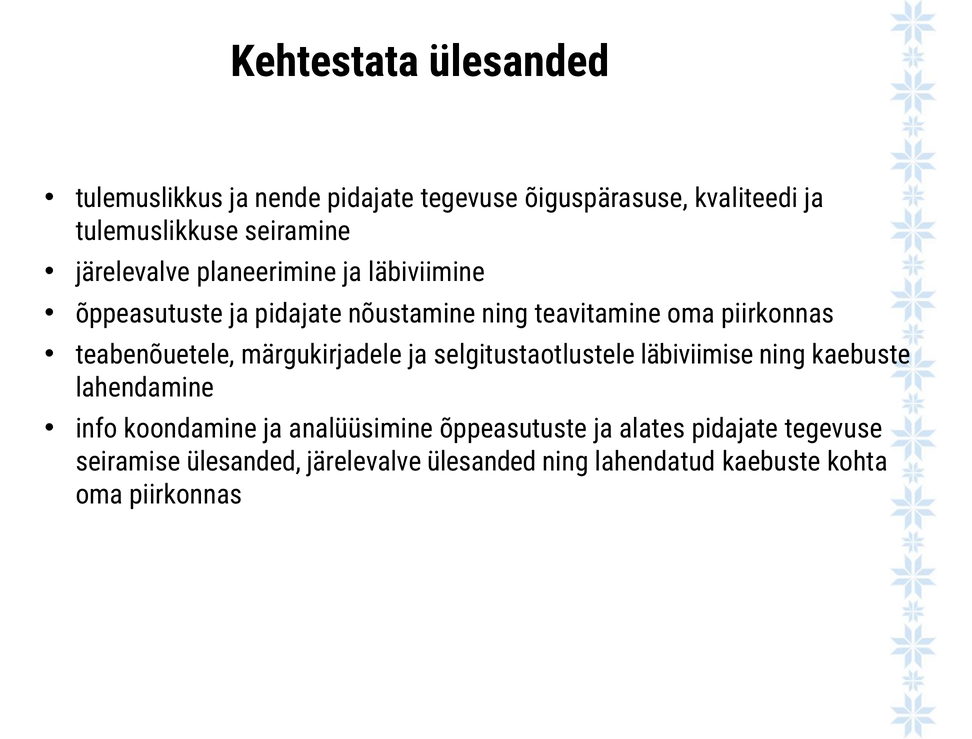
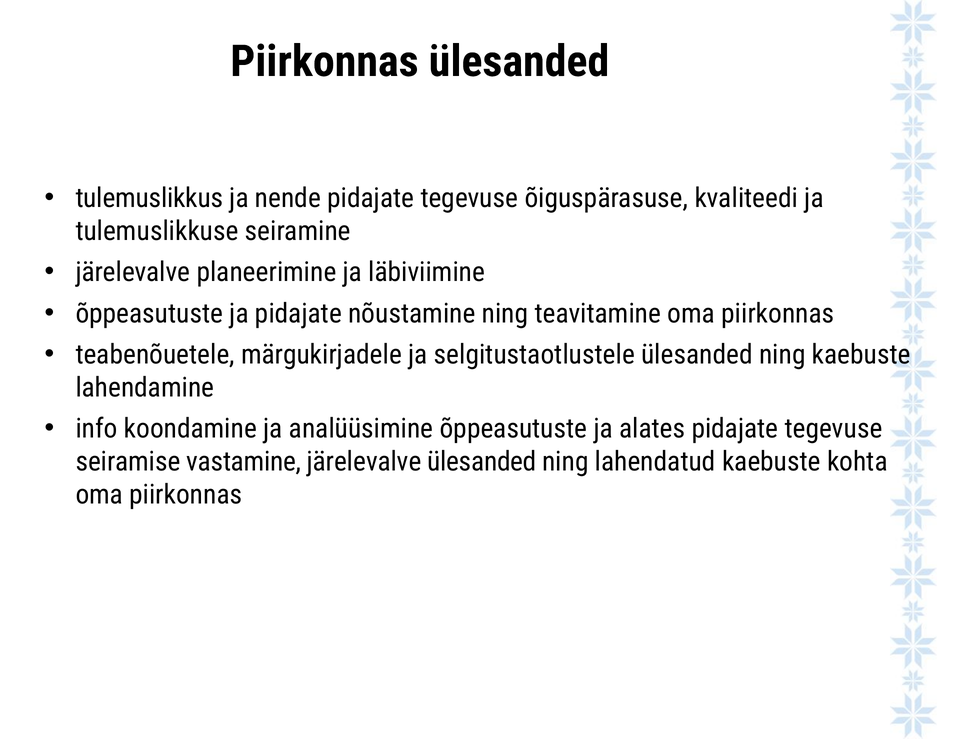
Kehtestata at (325, 61): Kehtestata -> Piirkonnas
selgitustaotlustele läbiviimise: läbiviimise -> ülesanded
seiramise ülesanded: ülesanded -> vastamine
